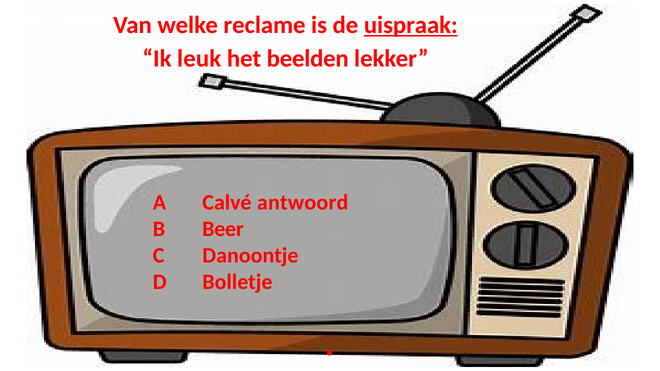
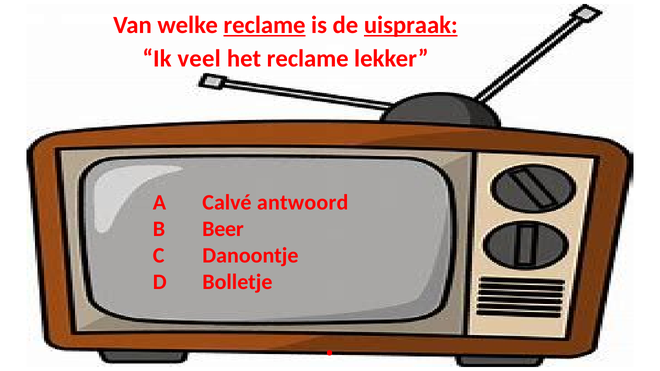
reclame at (265, 25) underline: none -> present
leuk: leuk -> veel
het beelden: beelden -> reclame
